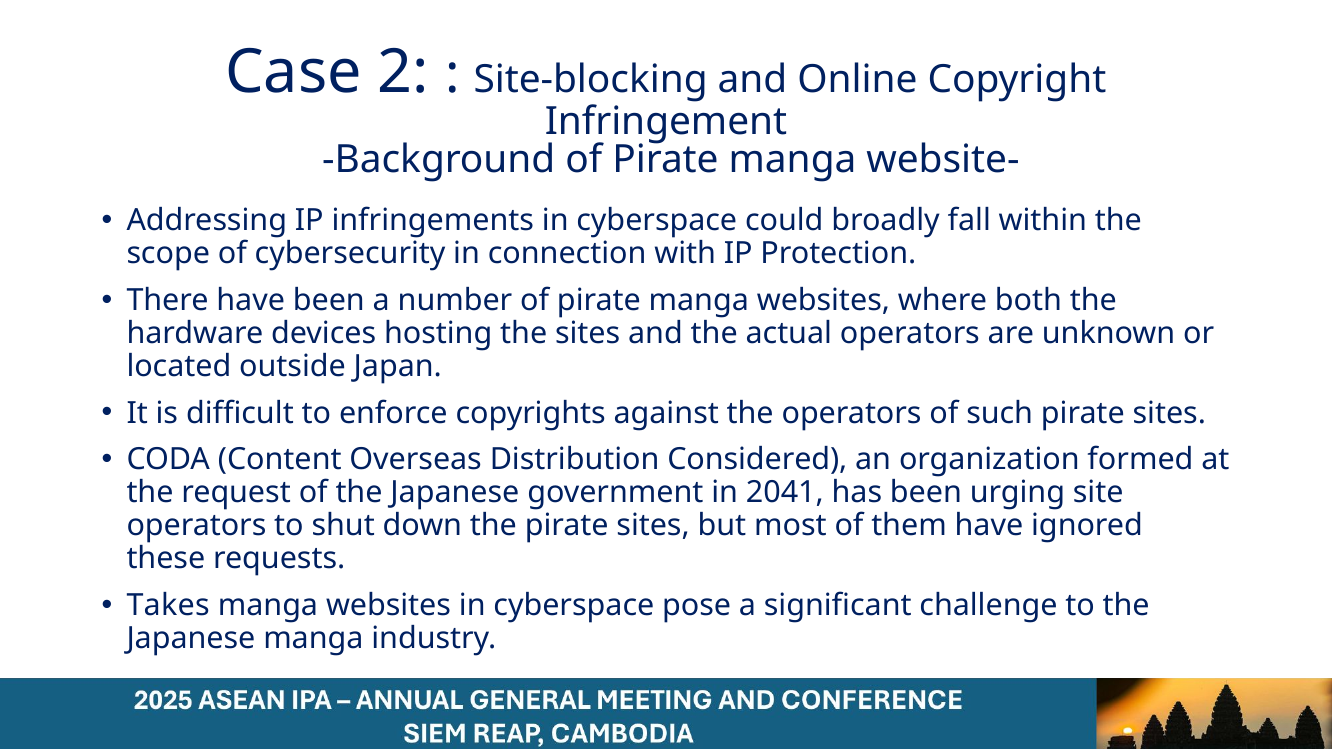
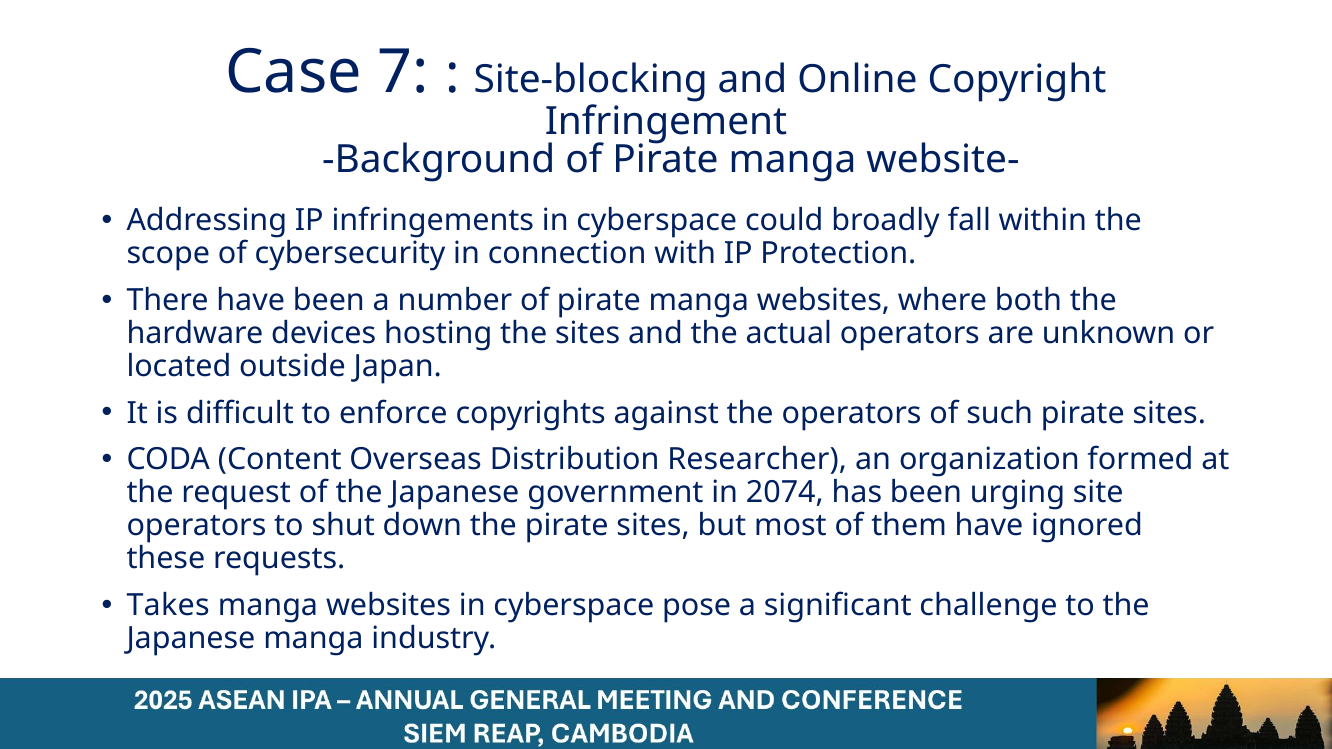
2: 2 -> 7
Considered: Considered -> Researcher
2041: 2041 -> 2074
